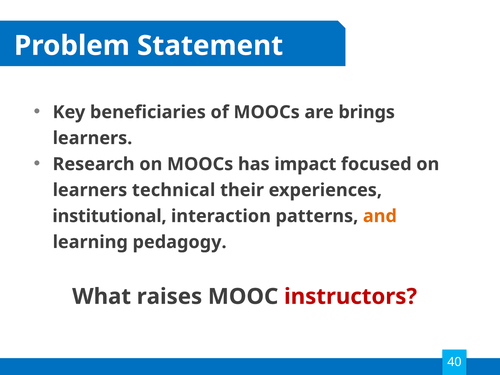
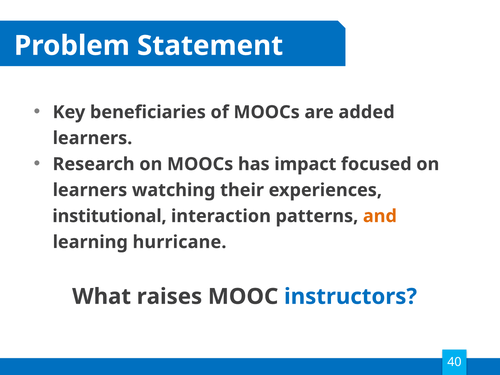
brings: brings -> added
technical: technical -> watching
pedagogy: pedagogy -> hurricane
instructors colour: red -> blue
